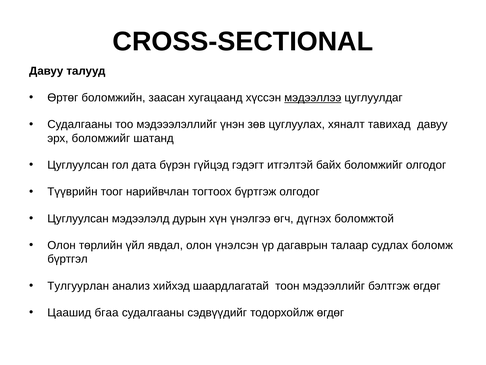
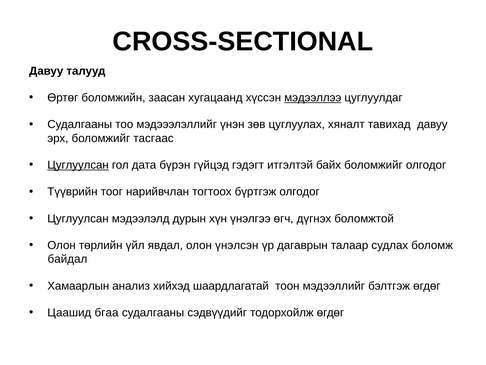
шатанд: шатанд -> тасгаас
Цуглуулсан at (78, 165) underline: none -> present
бүртгэл: бүртгэл -> байдал
Тулгуурлан: Тулгуурлан -> Хамаарлын
